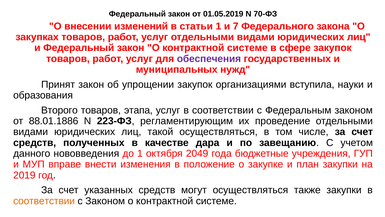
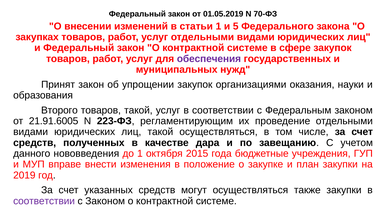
7: 7 -> 5
вступила: вступила -> оказания
товаров этапа: этапа -> такой
88.01.1886: 88.01.1886 -> 21.91.6005
2049: 2049 -> 2015
соответствии at (44, 201) colour: orange -> purple
